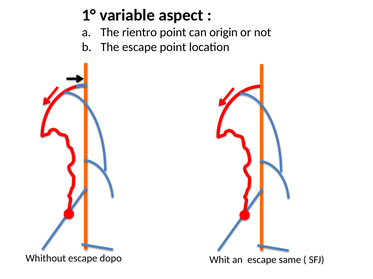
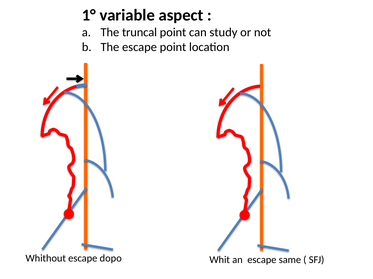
rientro: rientro -> truncal
origin: origin -> study
